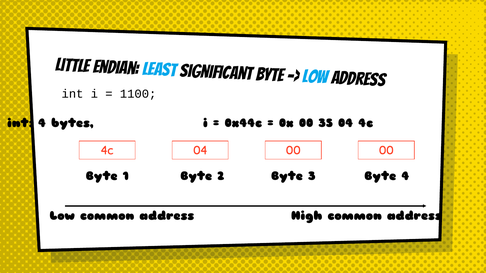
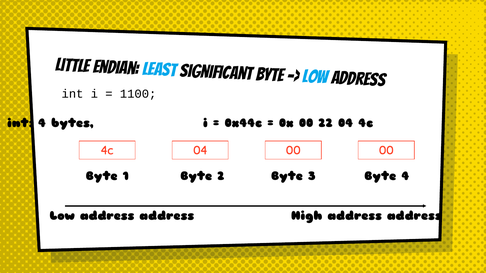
35: 35 -> 22
common at (107, 216): common -> address
High common: common -> address
